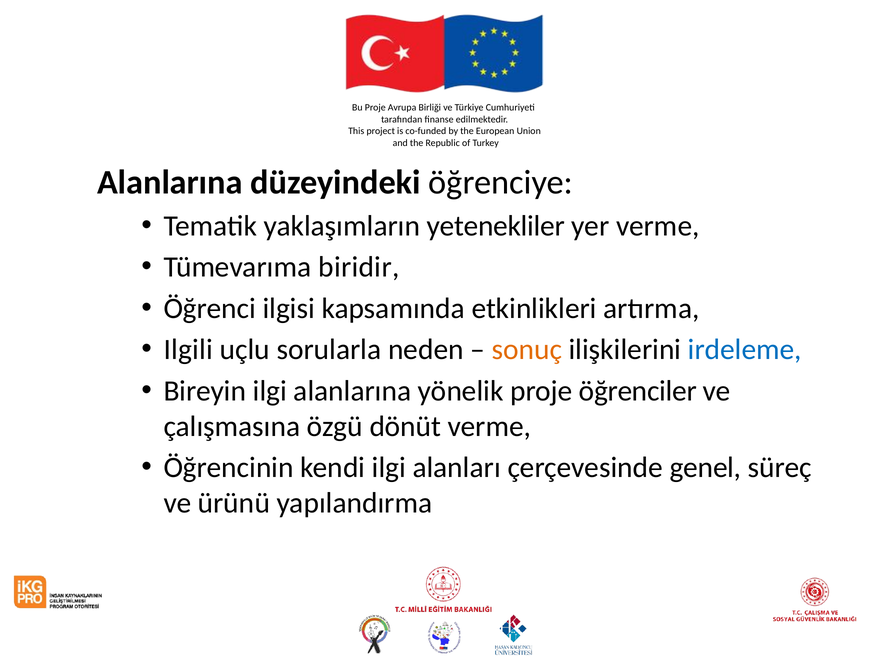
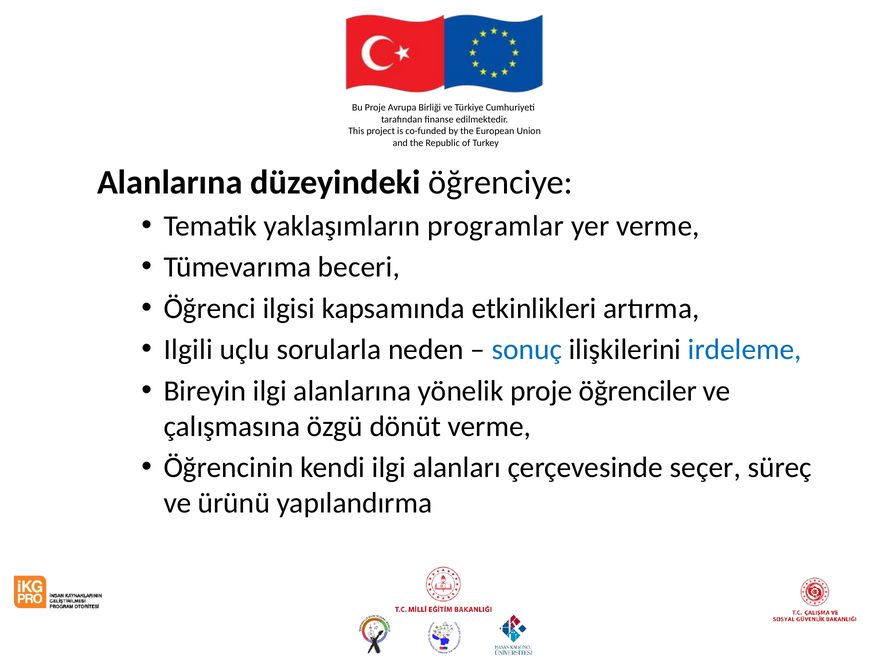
yetenekliler: yetenekliler -> programlar
biridir: biridir -> beceri
sonuç colour: orange -> blue
genel: genel -> seçer
